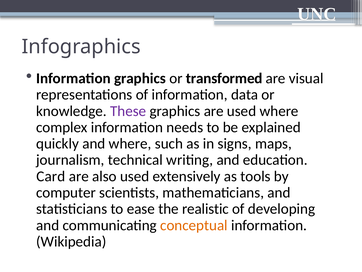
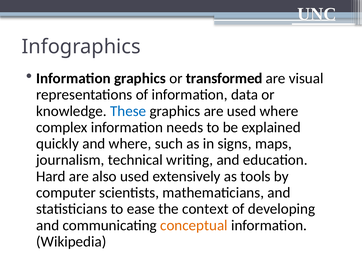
These colour: purple -> blue
Card: Card -> Hard
realistic: realistic -> context
